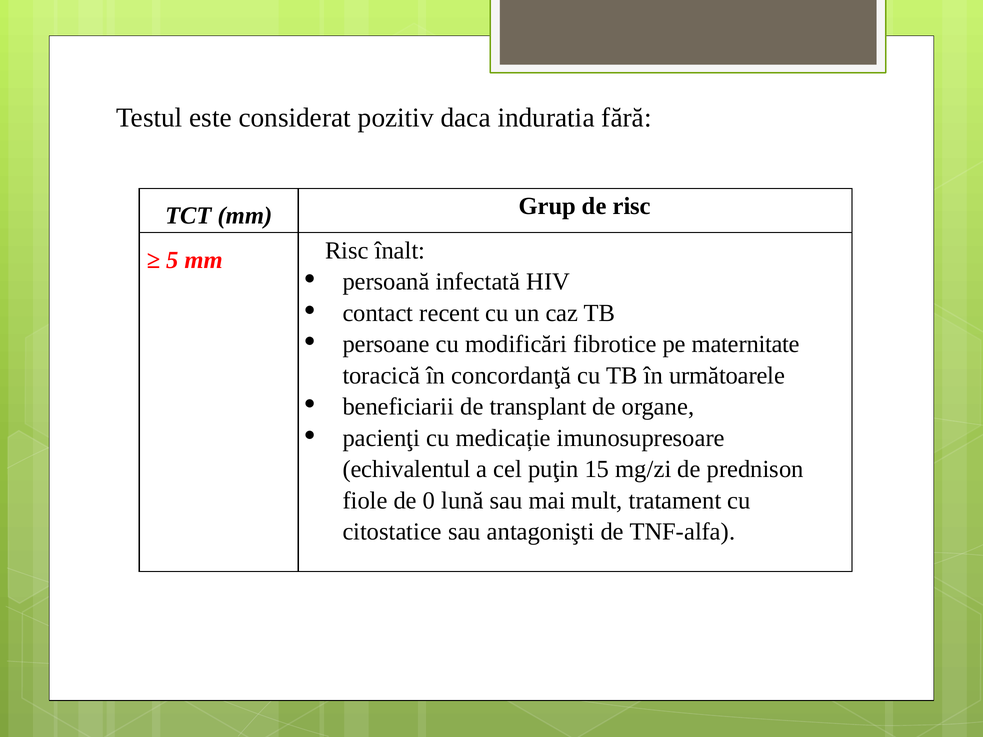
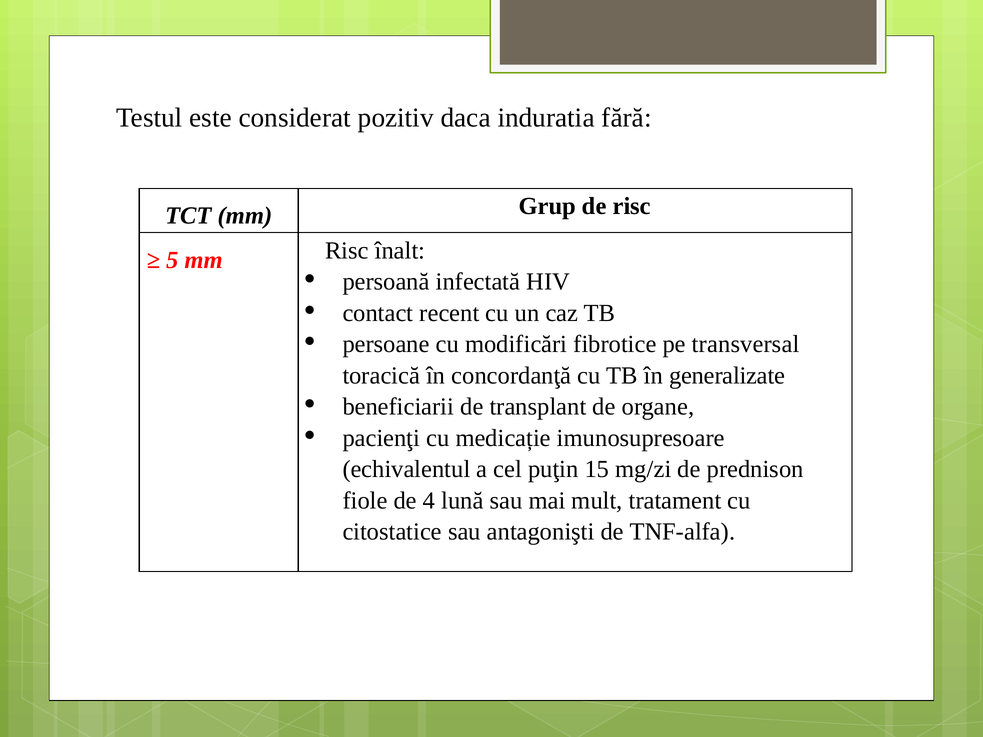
maternitate: maternitate -> transversal
următoarele: următoarele -> generalizate
0: 0 -> 4
